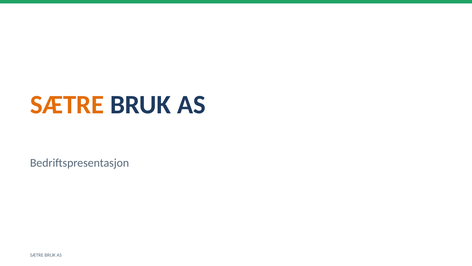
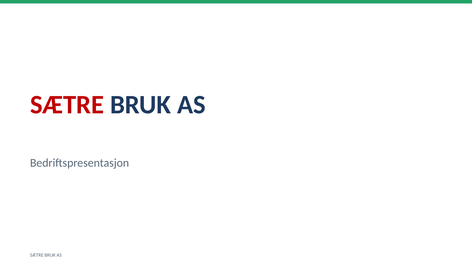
SÆTRE at (67, 105) colour: orange -> red
